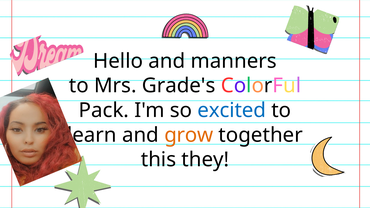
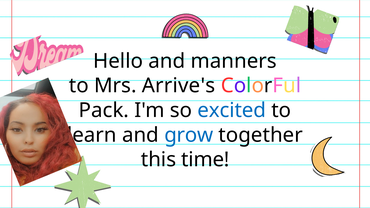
Grade's: Grade's -> Arrive's
grow colour: orange -> blue
they: they -> time
